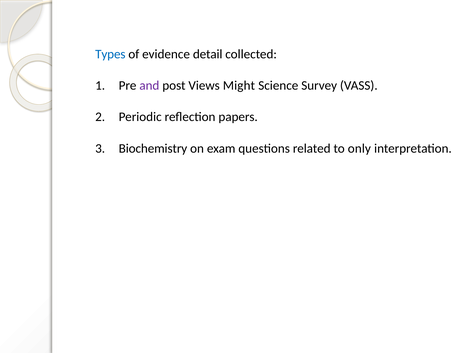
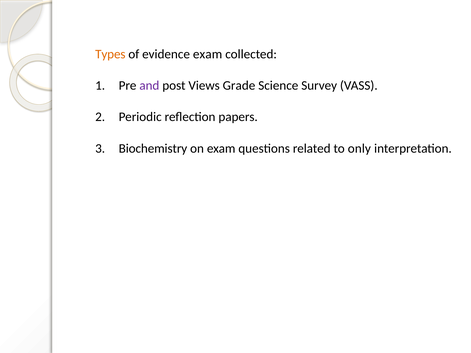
Types colour: blue -> orange
evidence detail: detail -> exam
Might: Might -> Grade
